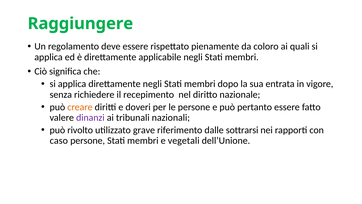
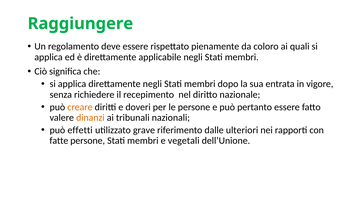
dinanzi colour: purple -> orange
rivolto: rivolto -> effetti
sottrarsi: sottrarsi -> ulteriori
caso: caso -> fatte
